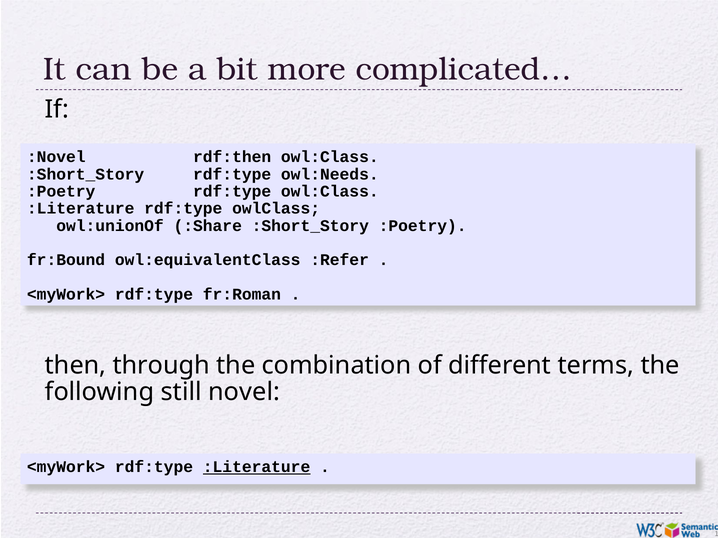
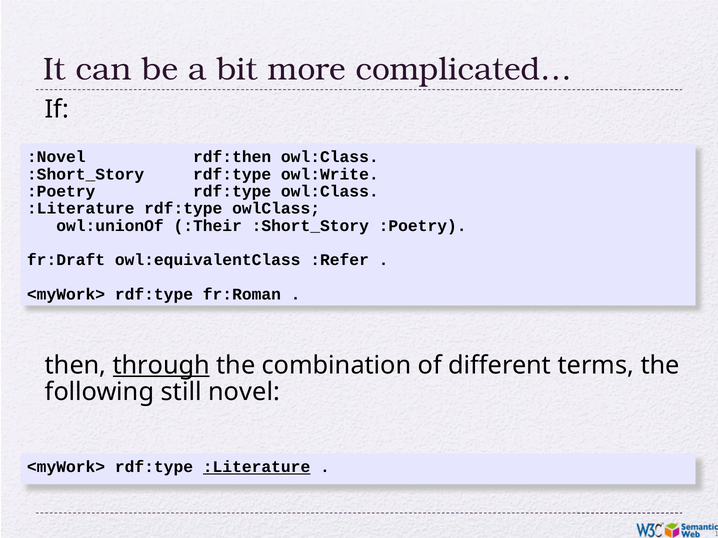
owl:Needs: owl:Needs -> owl:Write
:Share: :Share -> :Their
fr:Bound: fr:Bound -> fr:Draft
through underline: none -> present
